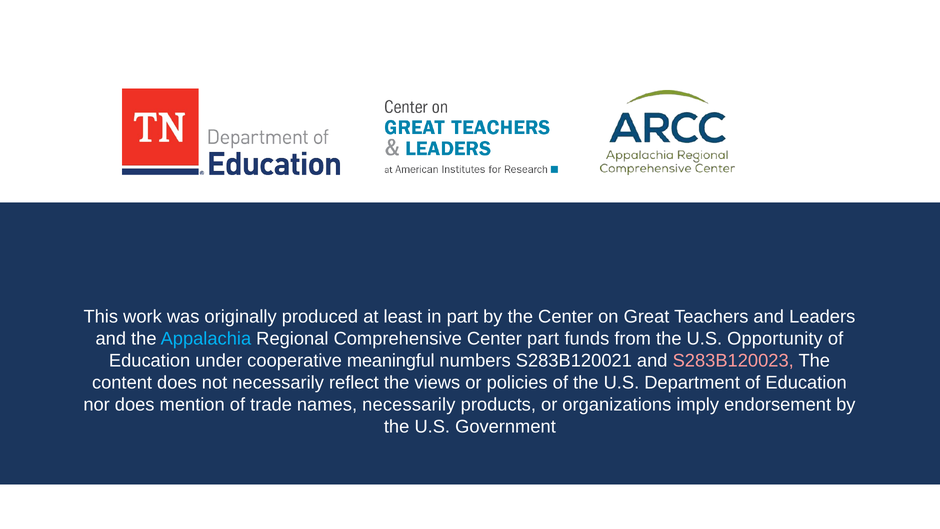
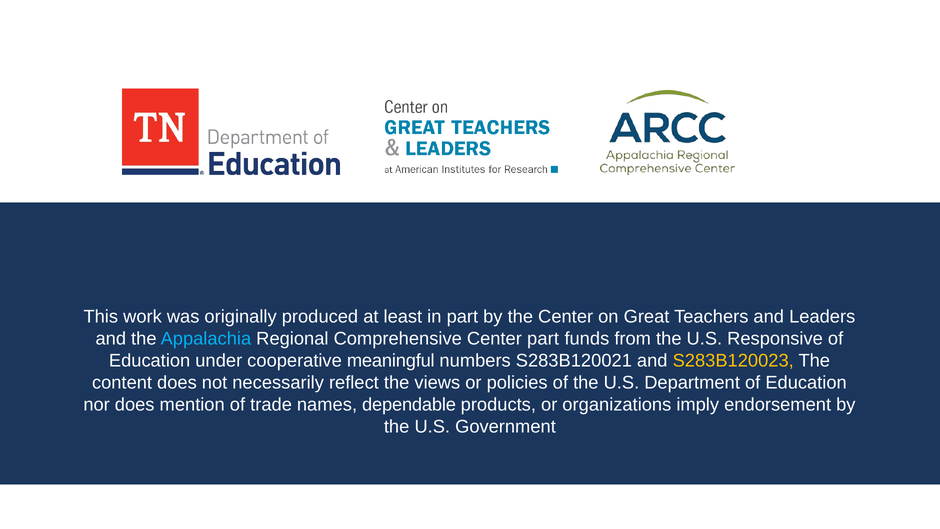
Opportunity: Opportunity -> Responsive
S283B120023 colour: pink -> yellow
names necessarily: necessarily -> dependable
